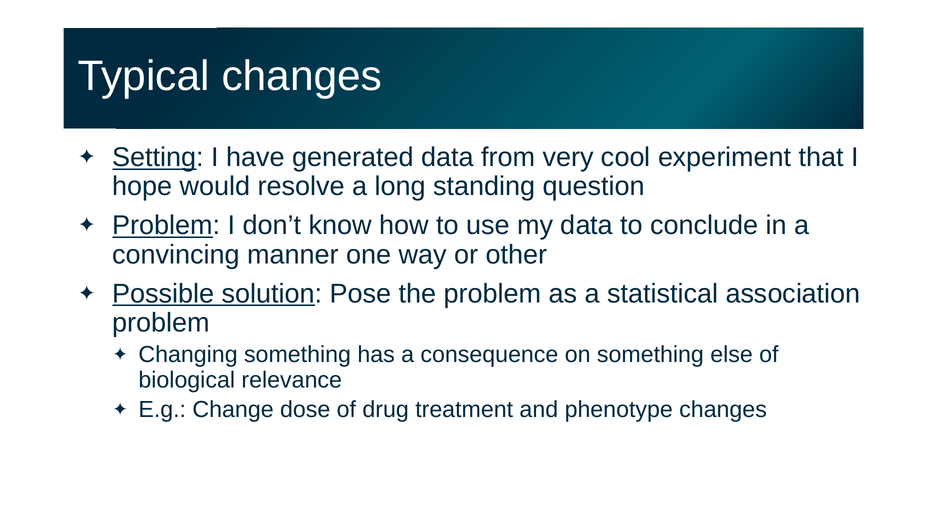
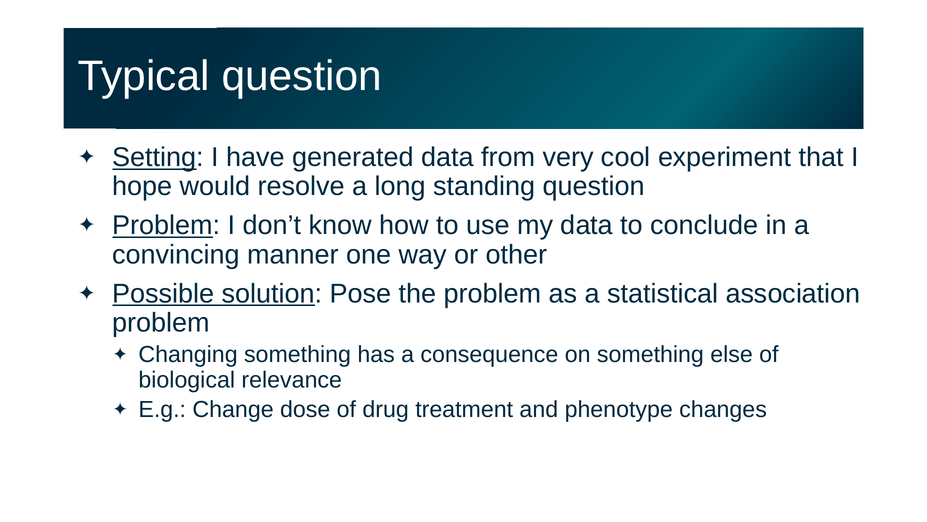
Typical changes: changes -> question
